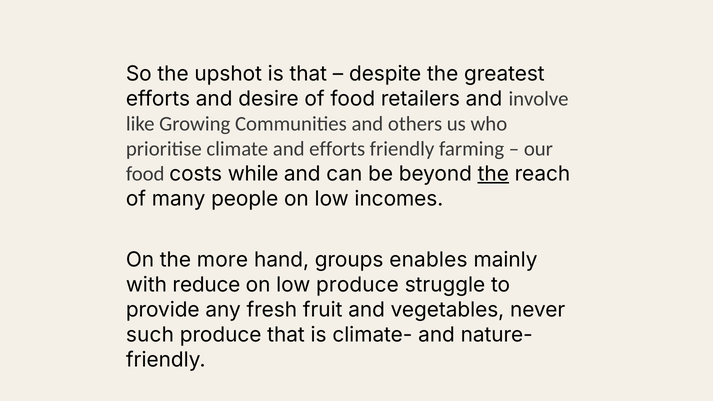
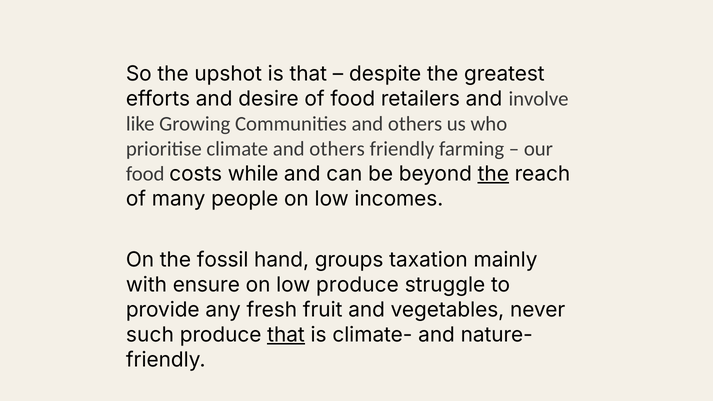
climate and efforts: efforts -> others
more: more -> fossil
enables: enables -> taxation
reduce: reduce -> ensure
that at (286, 335) underline: none -> present
